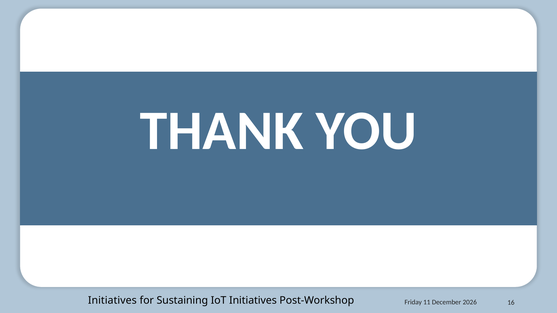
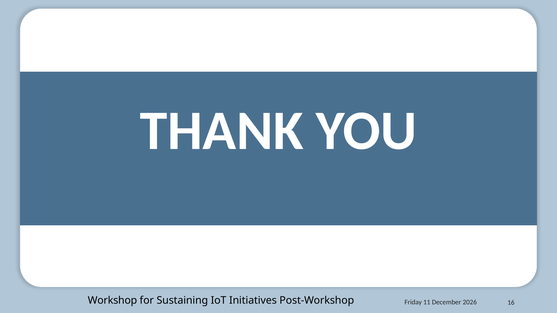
Initiatives at (112, 301): Initiatives -> Workshop
